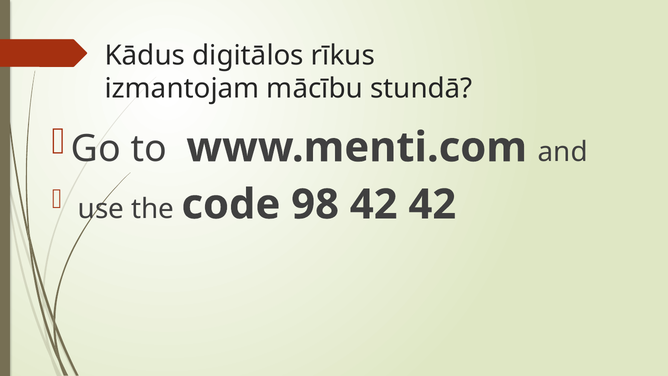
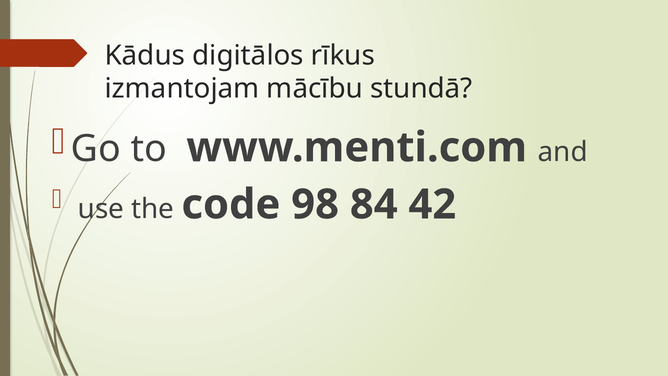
98 42: 42 -> 84
